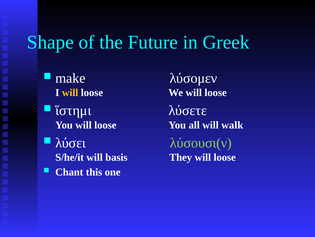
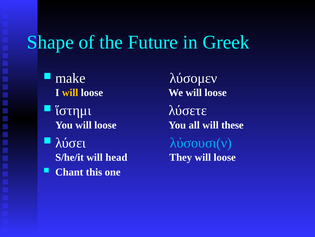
walk: walk -> these
λύσουσι(ν colour: light green -> light blue
basis: basis -> head
